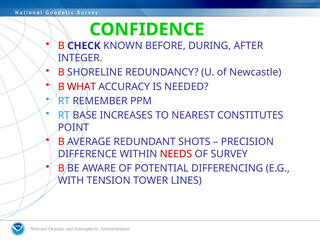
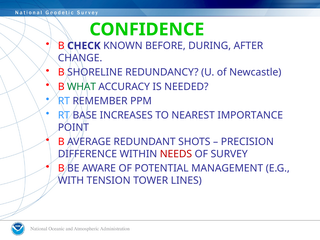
INTEGER: INTEGER -> CHANGE
WHAT colour: red -> green
CONSTITUTES: CONSTITUTES -> IMPORTANCE
DIFFERENCING: DIFFERENCING -> MANAGEMENT
